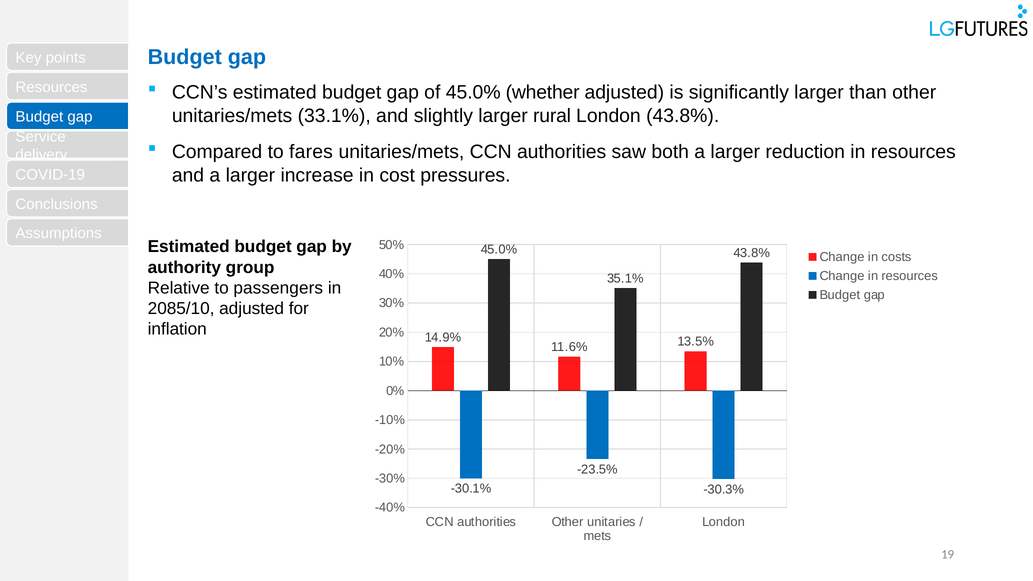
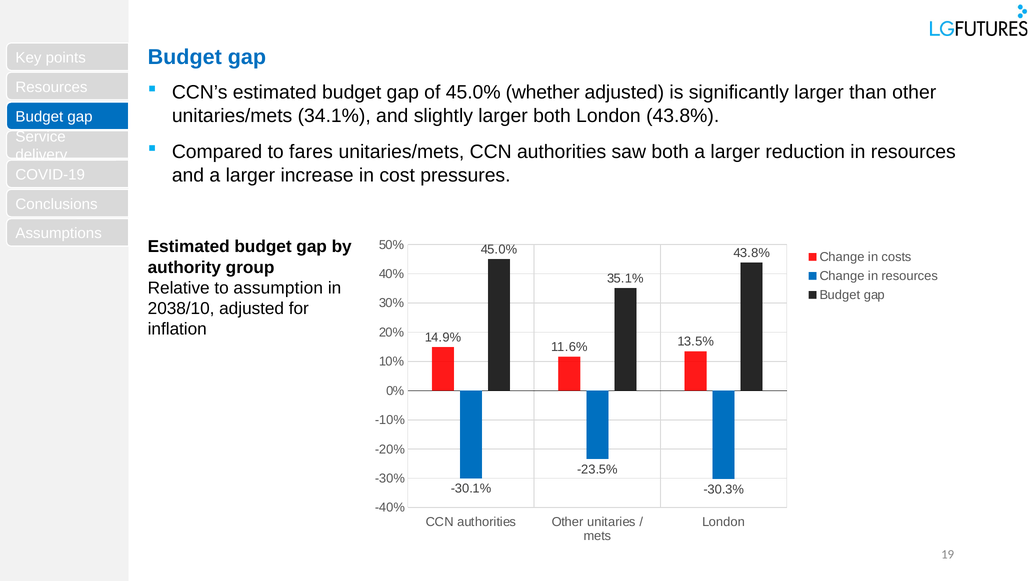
33.1%: 33.1% -> 34.1%
larger rural: rural -> both
passengers: passengers -> assumption
2085/10: 2085/10 -> 2038/10
